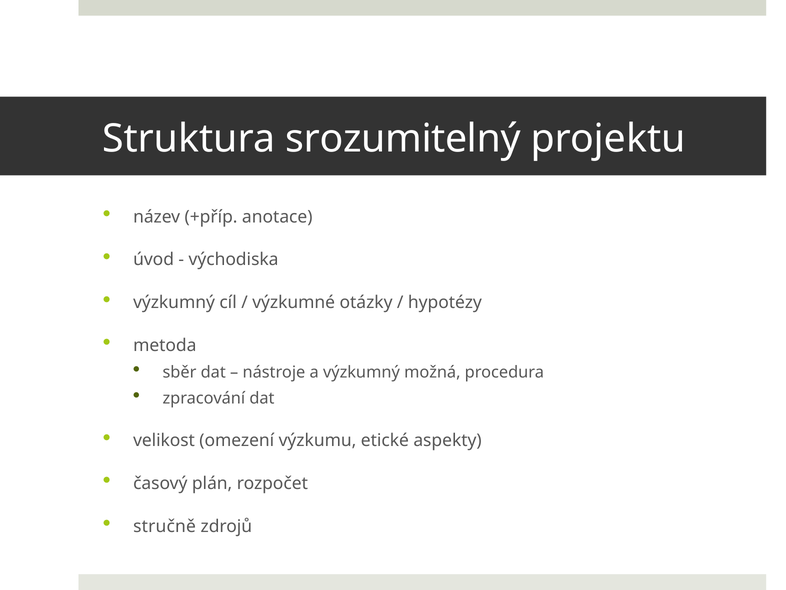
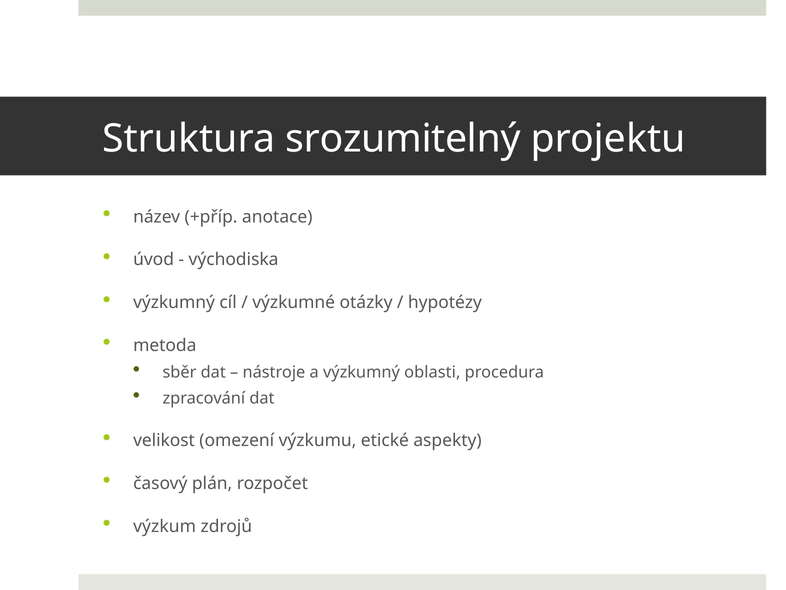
možná: možná -> oblasti
stručně: stručně -> výzkum
